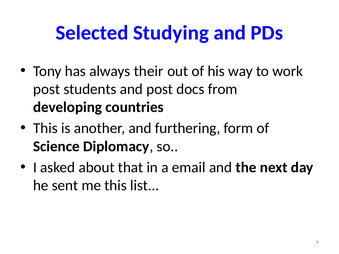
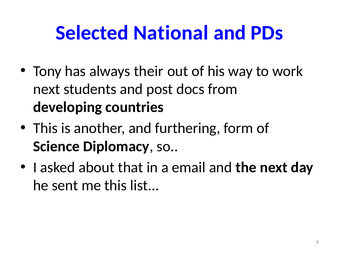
Studying: Studying -> National
post at (47, 89): post -> next
